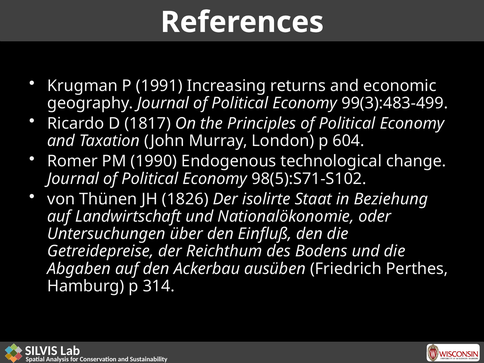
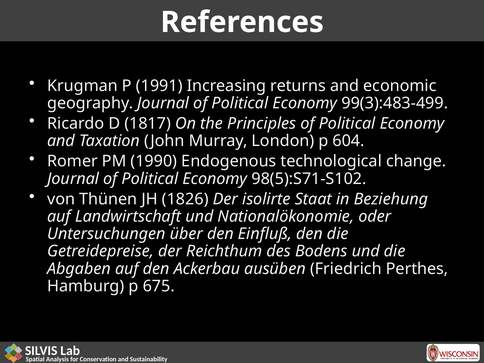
314: 314 -> 675
